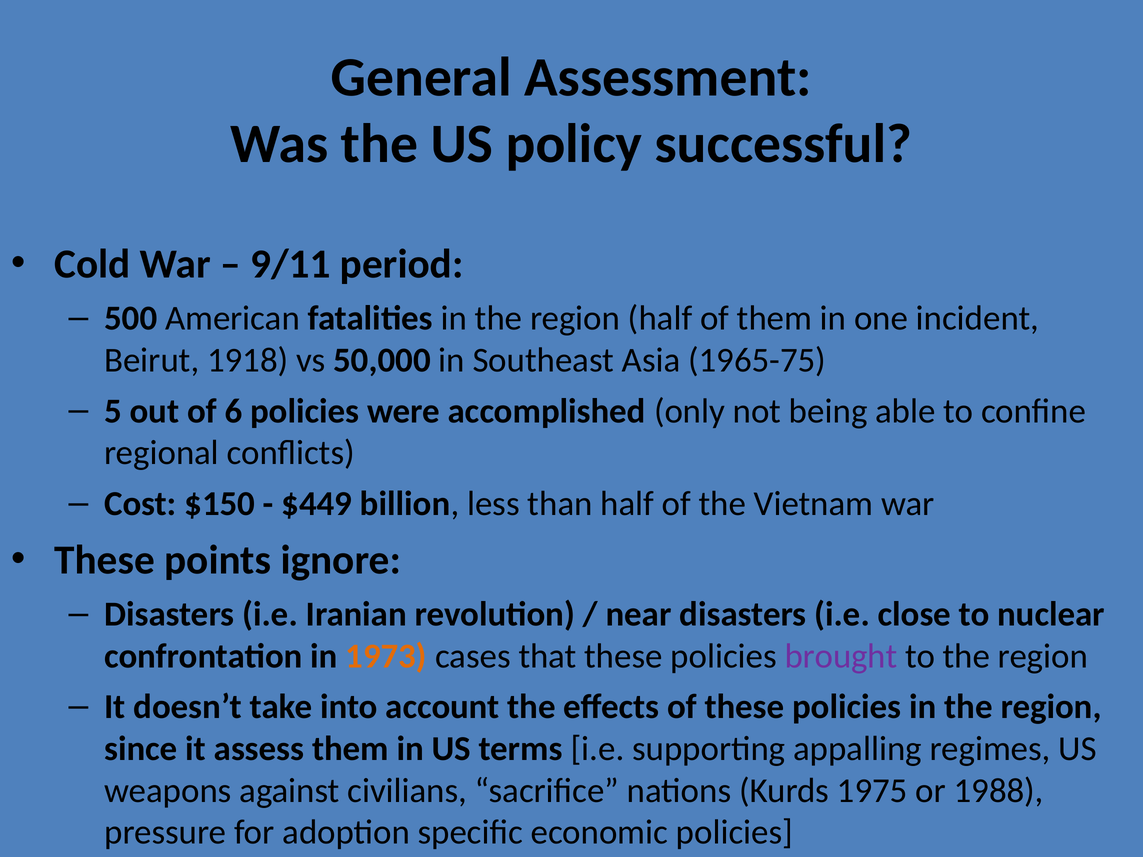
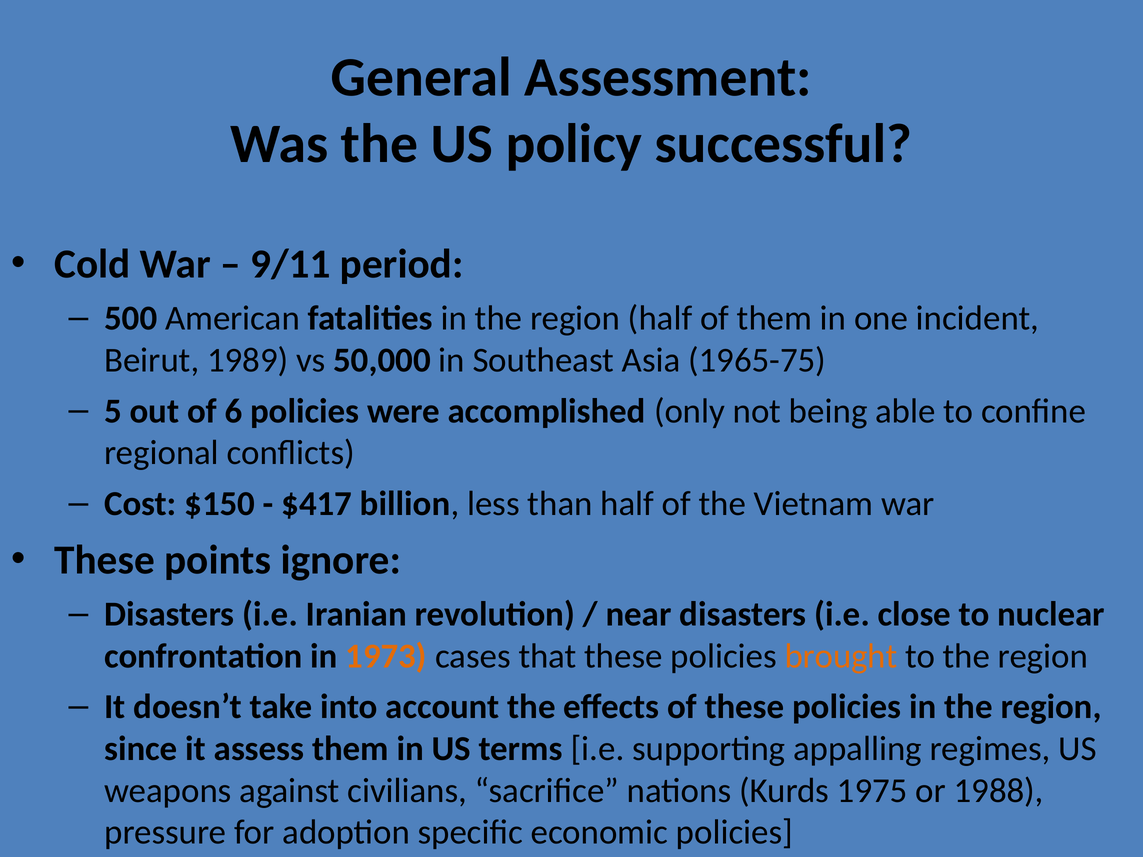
1918: 1918 -> 1989
$449: $449 -> $417
brought colour: purple -> orange
